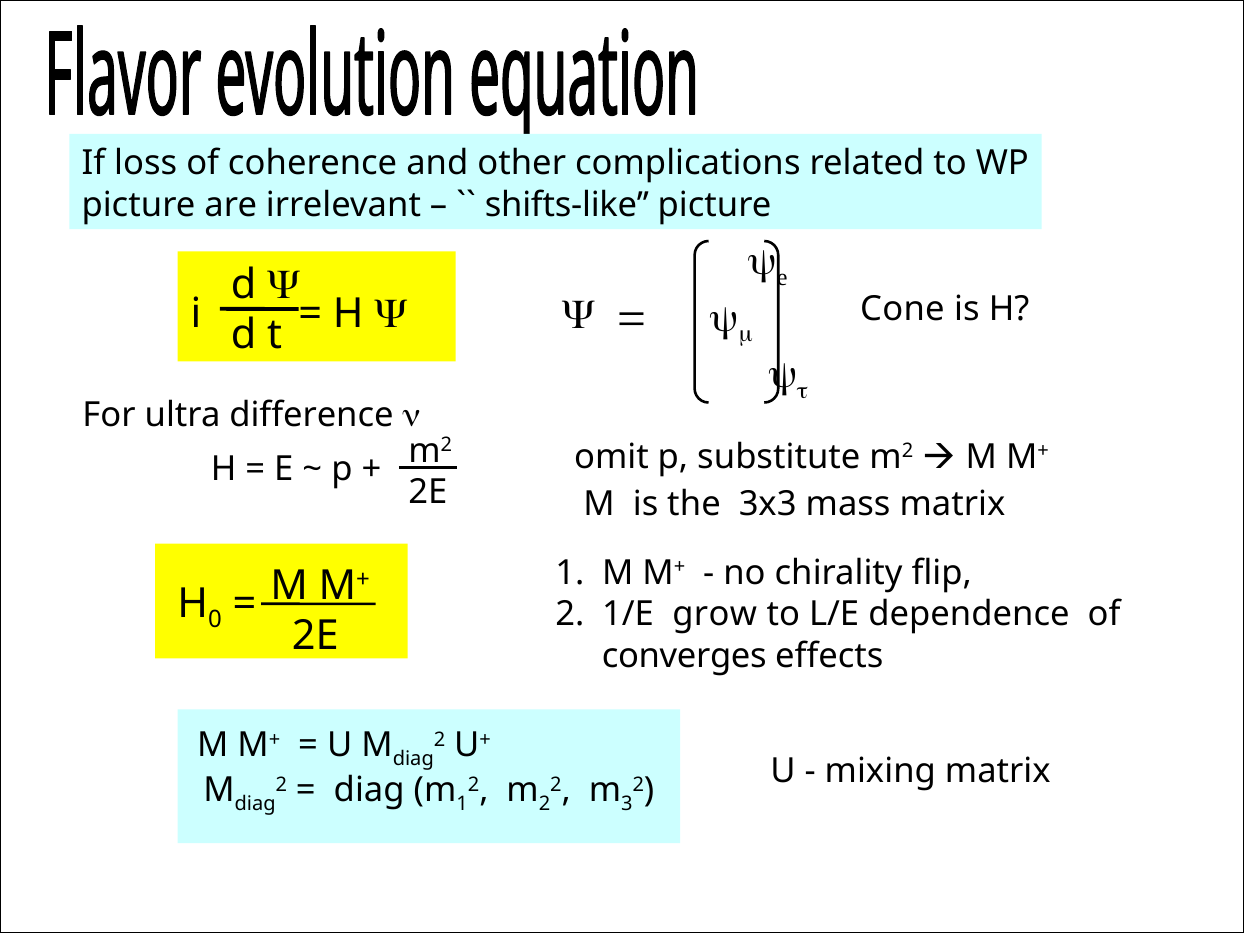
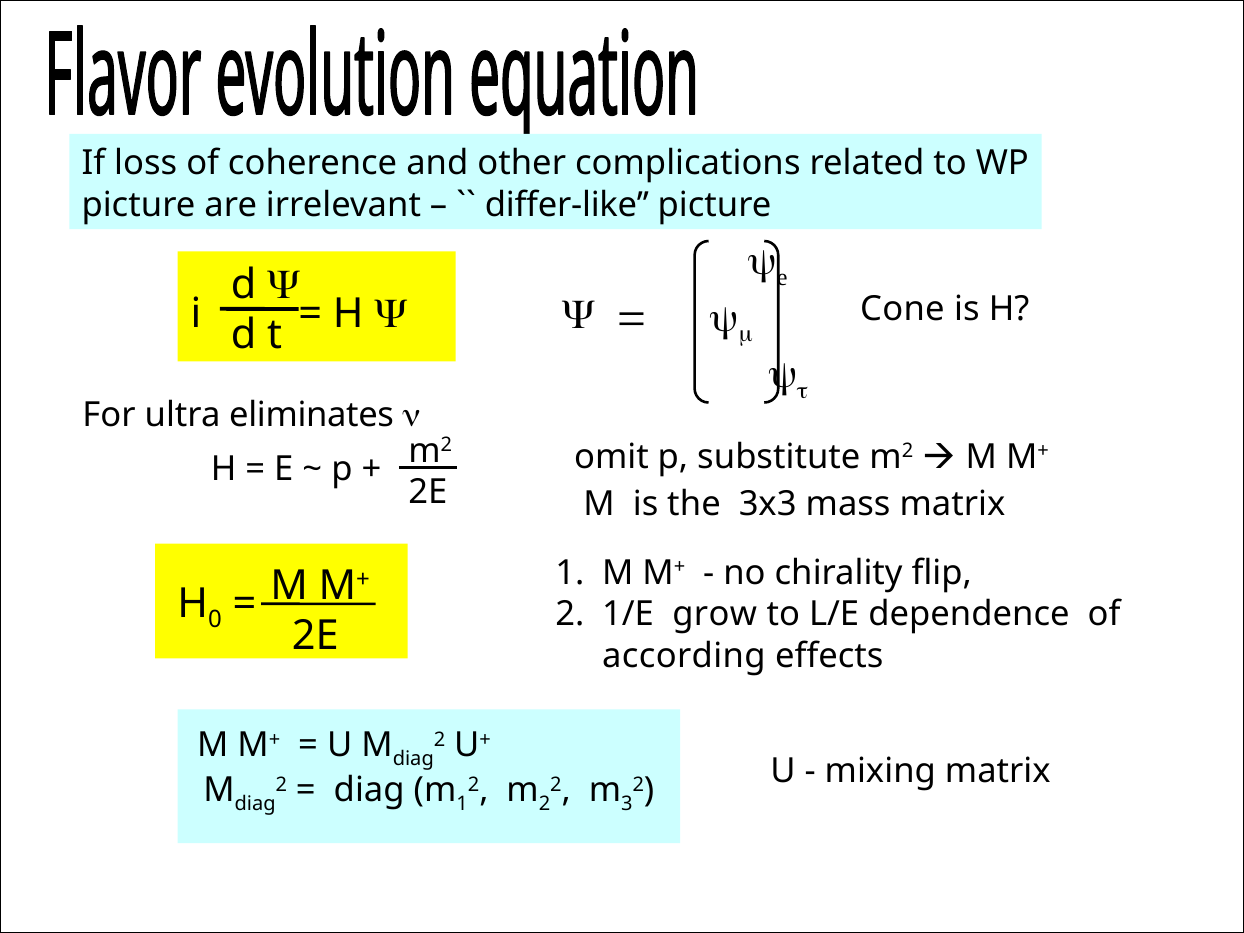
shifts-like: shifts-like -> differ-like
difference: difference -> eliminates
converges: converges -> according
